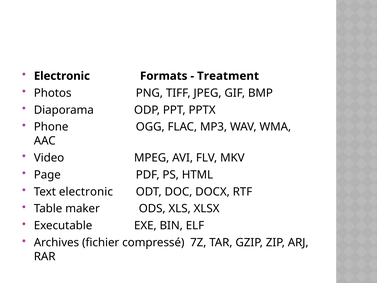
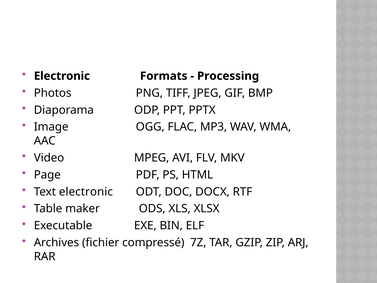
Treatment: Treatment -> Processing
Phone: Phone -> Image
